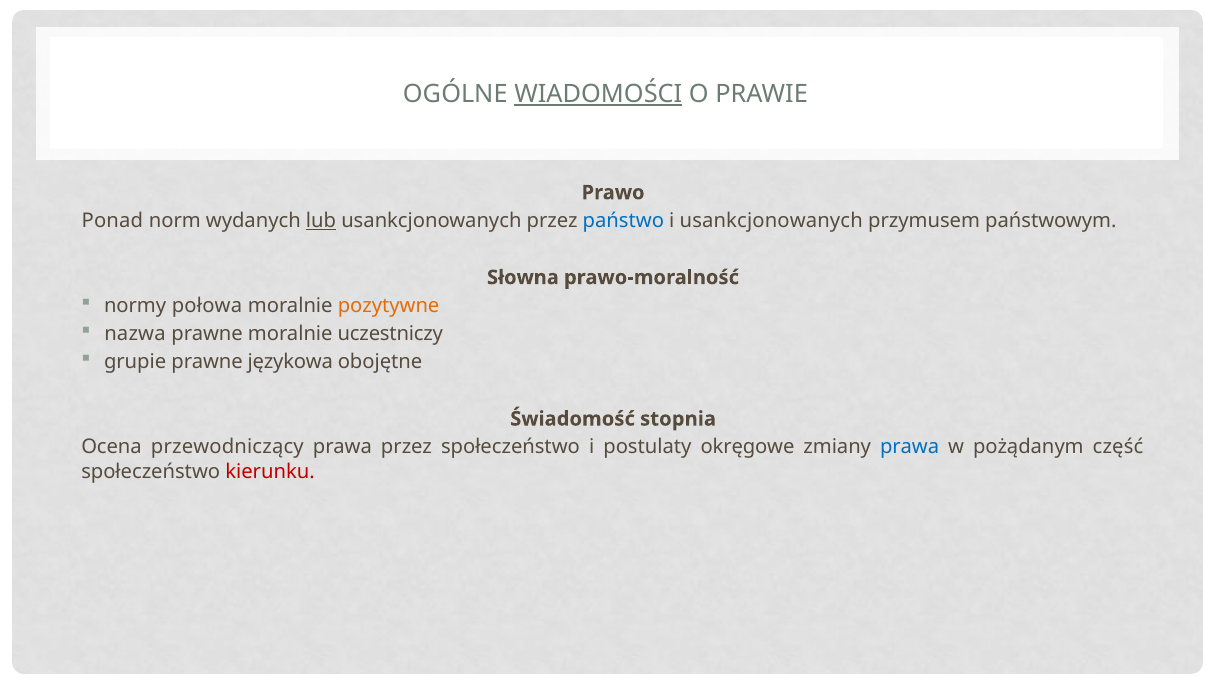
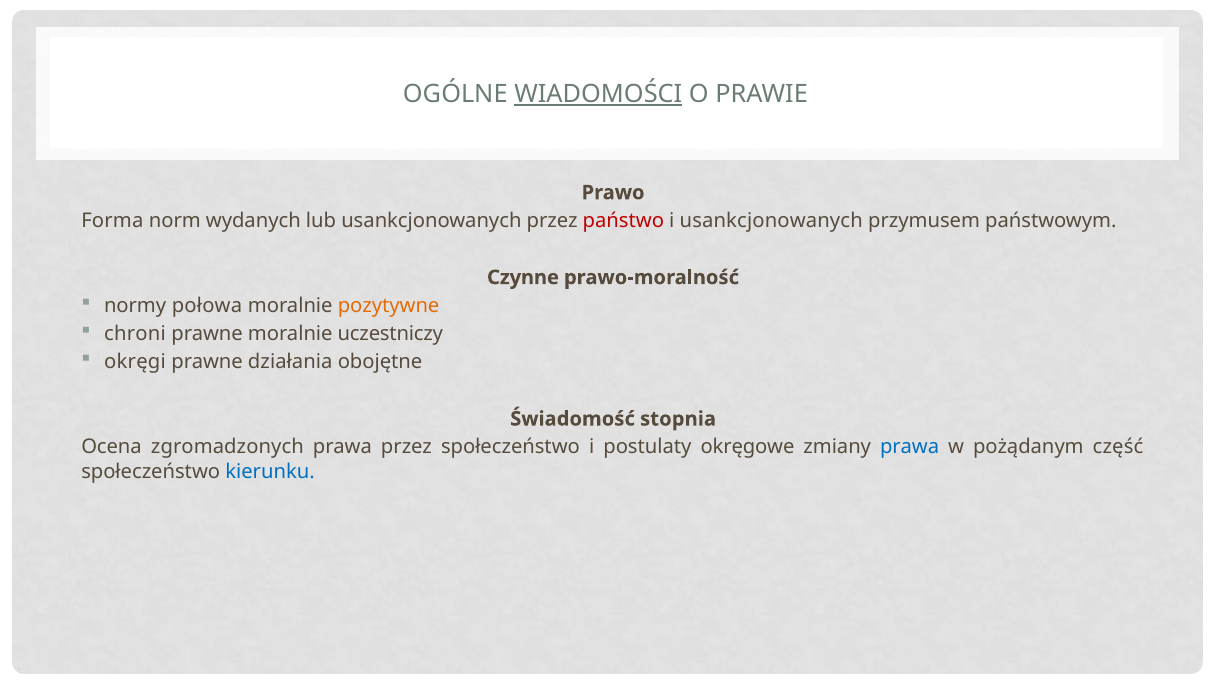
Ponad: Ponad -> Forma
lub underline: present -> none
państwo colour: blue -> red
Słowna: Słowna -> Czynne
nazwa: nazwa -> chroni
grupie: grupie -> okręgi
językowa: językowa -> działania
przewodniczący: przewodniczący -> zgromadzonych
kierunku colour: red -> blue
